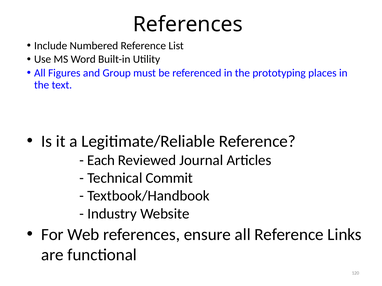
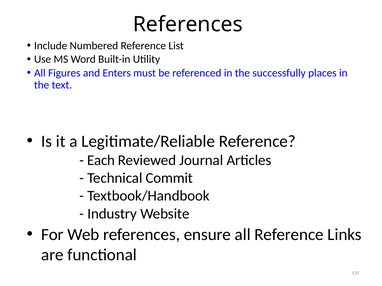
Group: Group -> Enters
prototyping: prototyping -> successfully
